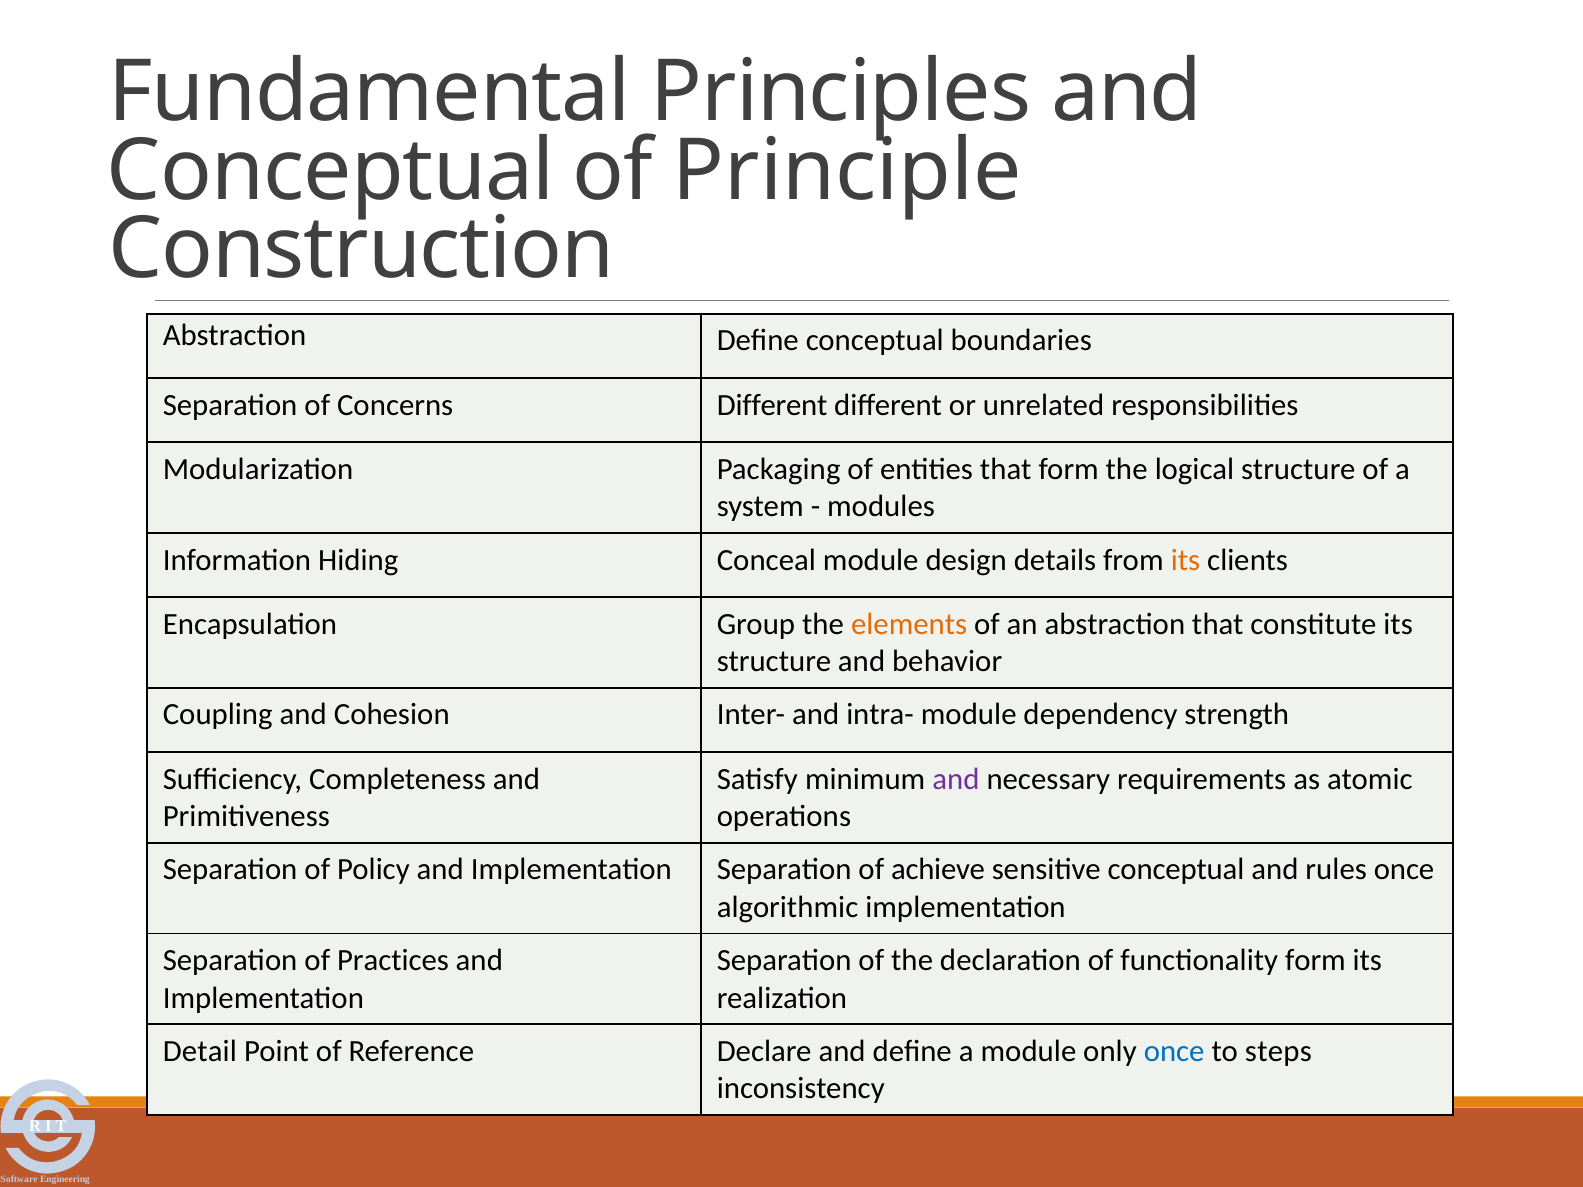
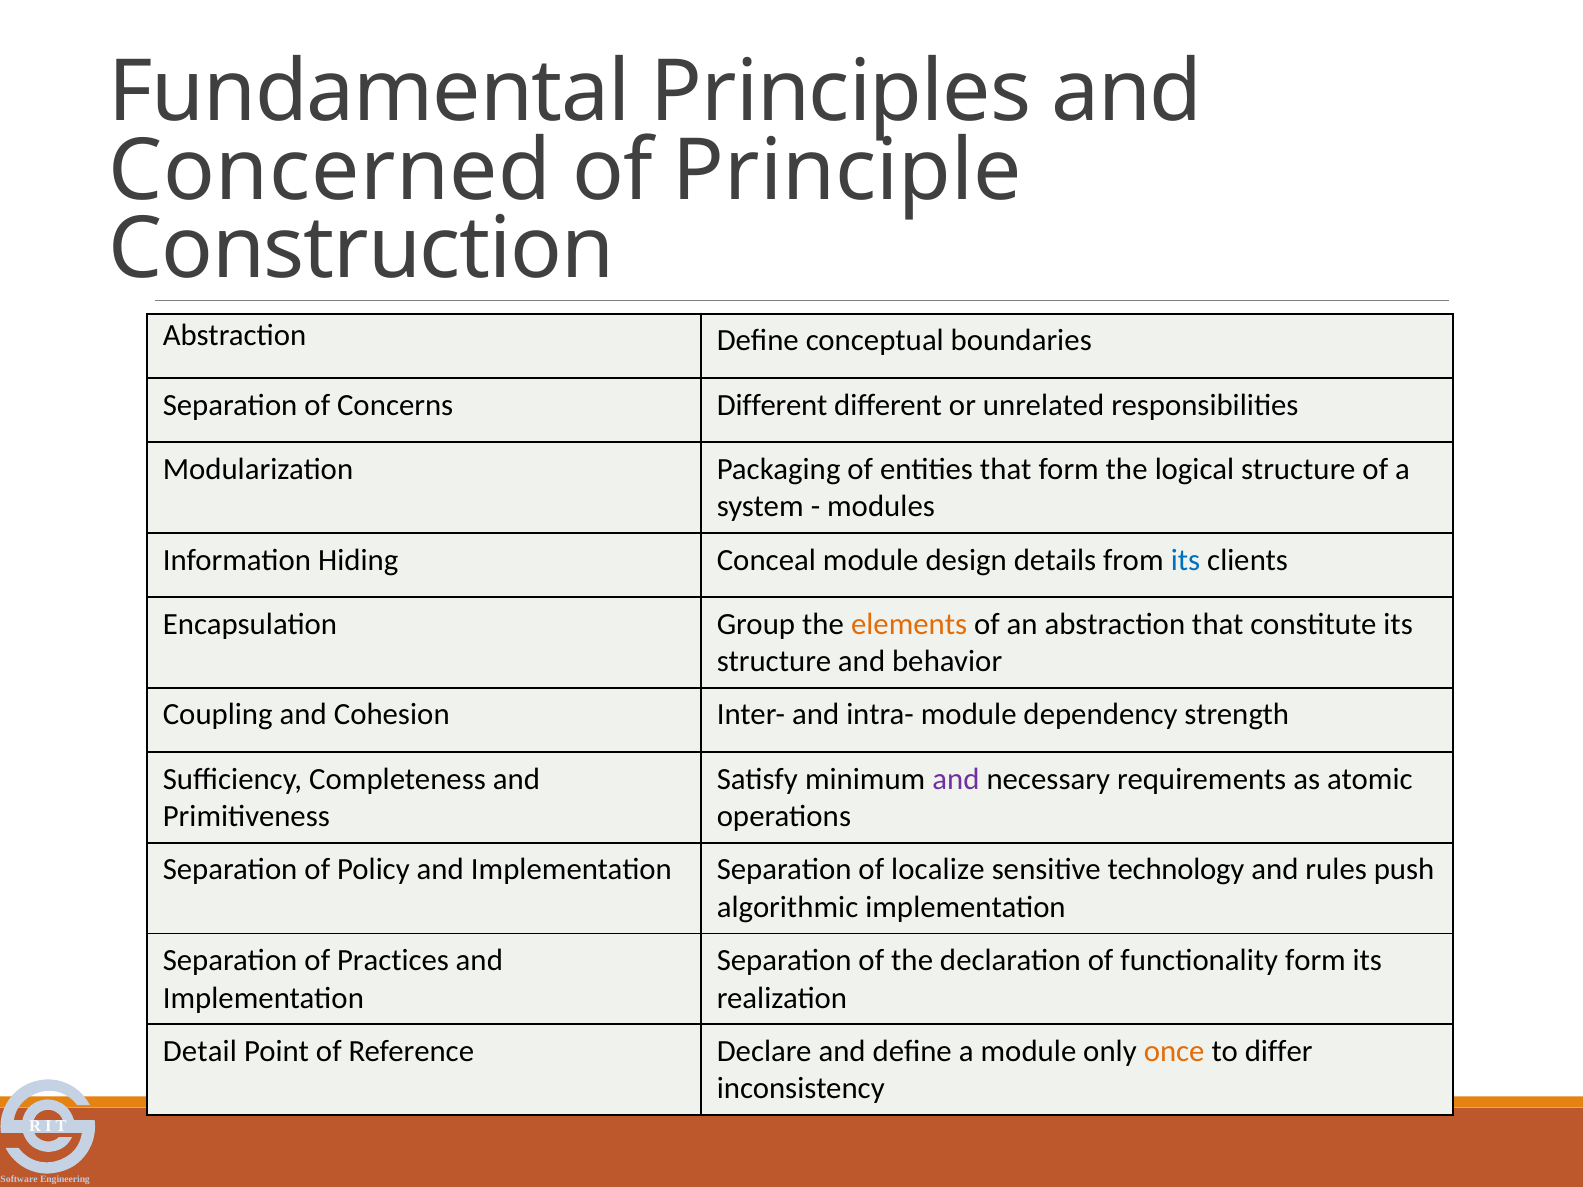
Conceptual at (331, 171): Conceptual -> Concerned
its at (1185, 560) colour: orange -> blue
achieve: achieve -> localize
sensitive conceptual: conceptual -> technology
rules once: once -> push
once at (1174, 1052) colour: blue -> orange
steps: steps -> differ
